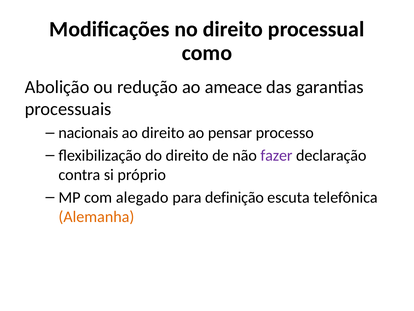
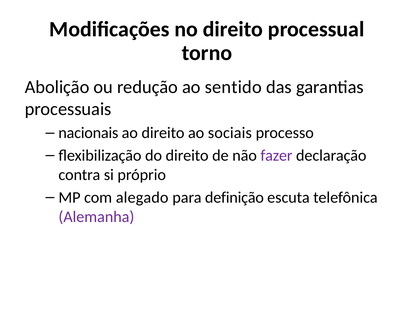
como: como -> torno
ameace: ameace -> sentido
pensar: pensar -> sociais
Alemanha colour: orange -> purple
